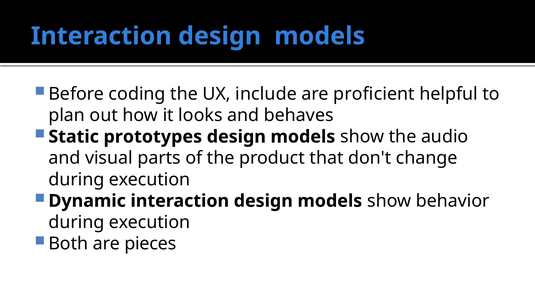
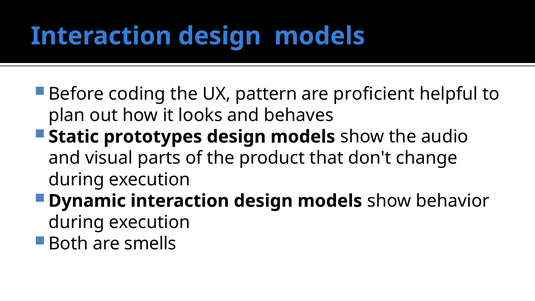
include: include -> pattern
pieces: pieces -> smells
